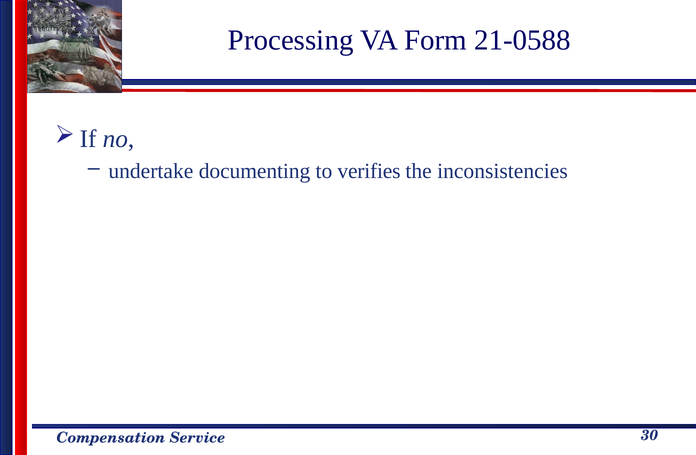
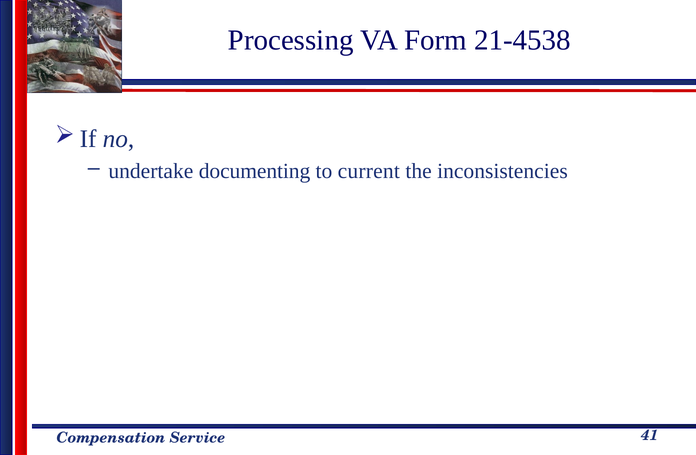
21-0588: 21-0588 -> 21-4538
verifies: verifies -> current
30: 30 -> 41
